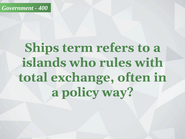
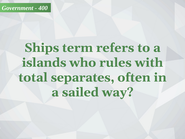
exchange: exchange -> separates
policy: policy -> sailed
